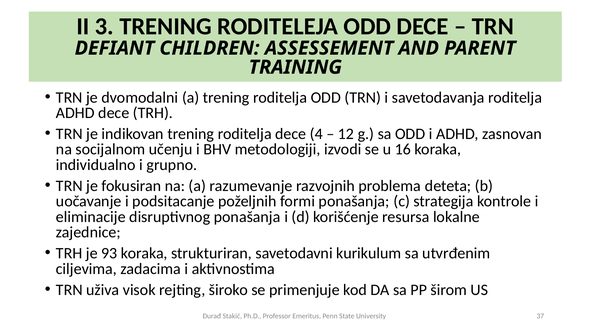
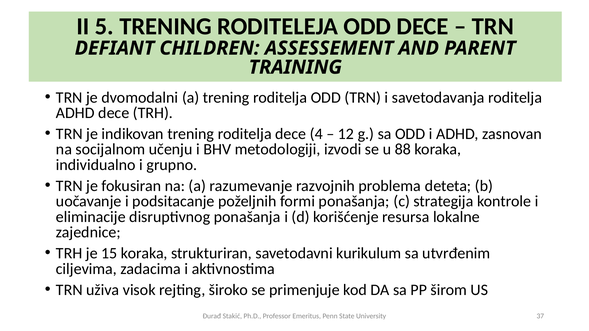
3: 3 -> 5
16: 16 -> 88
93: 93 -> 15
